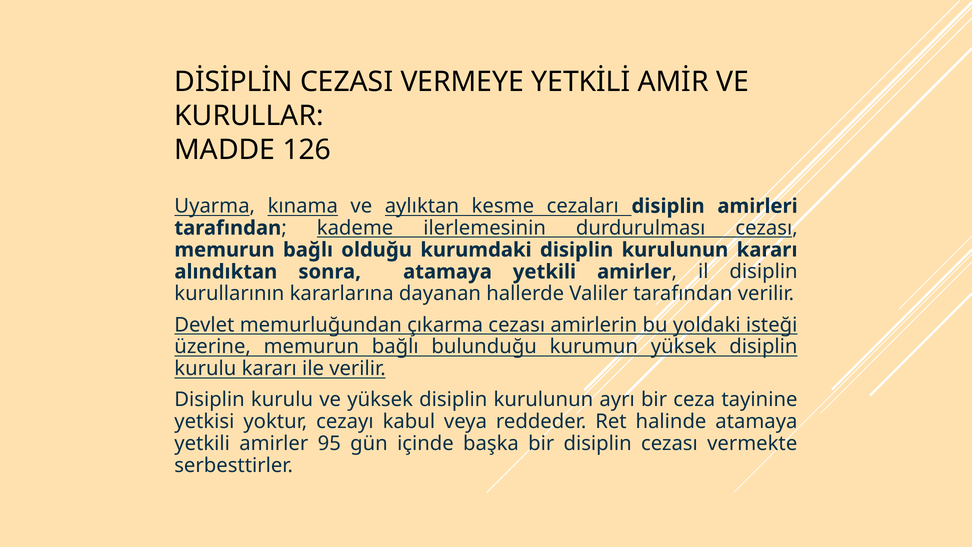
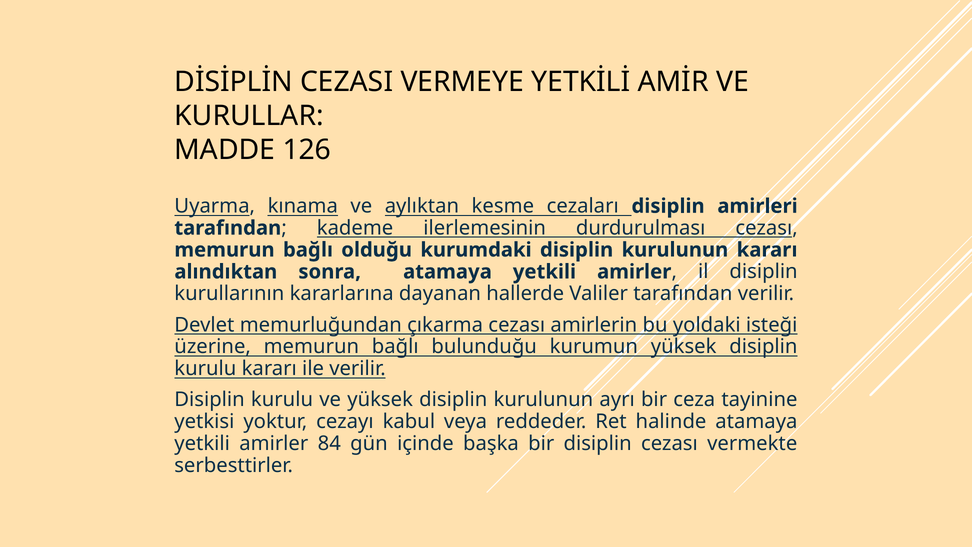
95: 95 -> 84
